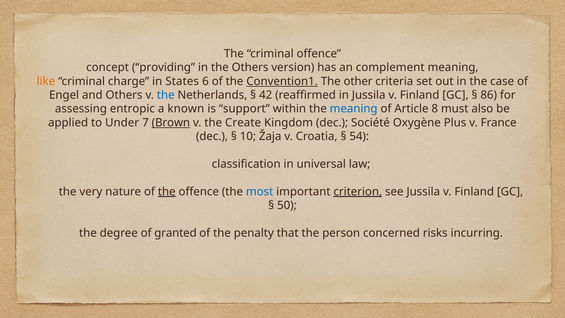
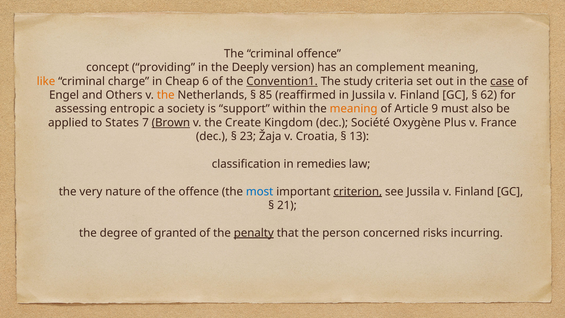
the Others: Others -> Deeply
States: States -> Cheap
other: other -> study
case underline: none -> present
the at (166, 95) colour: blue -> orange
42: 42 -> 85
86: 86 -> 62
known: known -> society
meaning at (354, 109) colour: blue -> orange
8: 8 -> 9
Under: Under -> States
10: 10 -> 23
54: 54 -> 13
universal: universal -> remedies
the at (167, 191) underline: present -> none
50: 50 -> 21
penalty underline: none -> present
